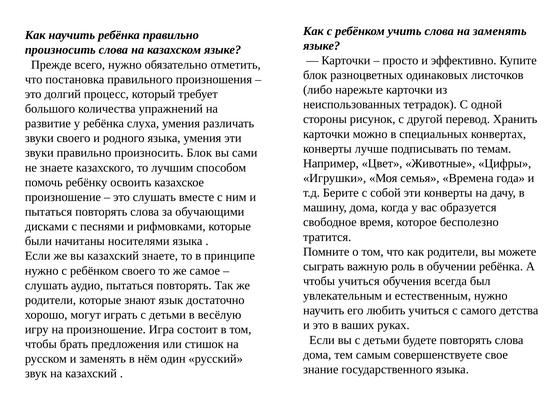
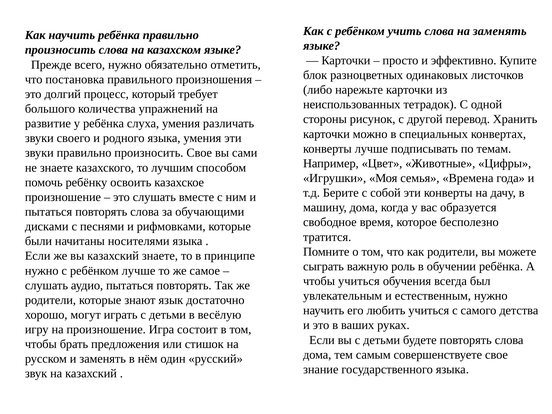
произносить Блок: Блок -> Свое
ребёнком своего: своего -> лучше
